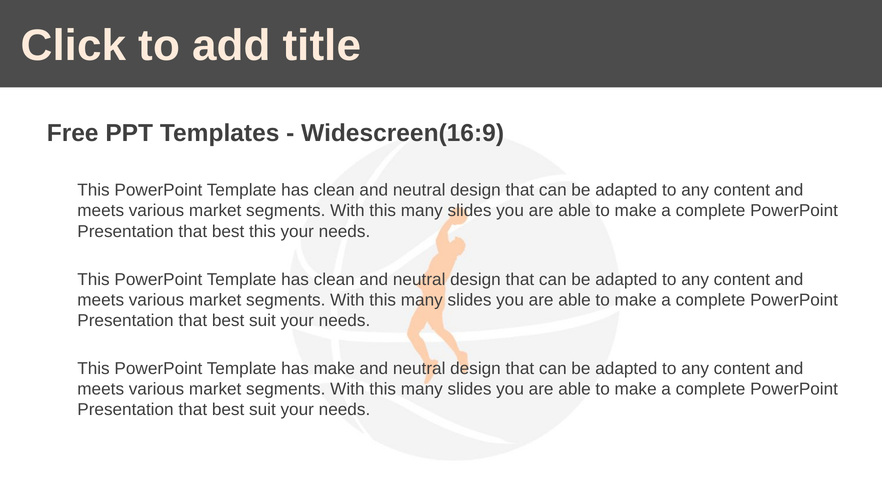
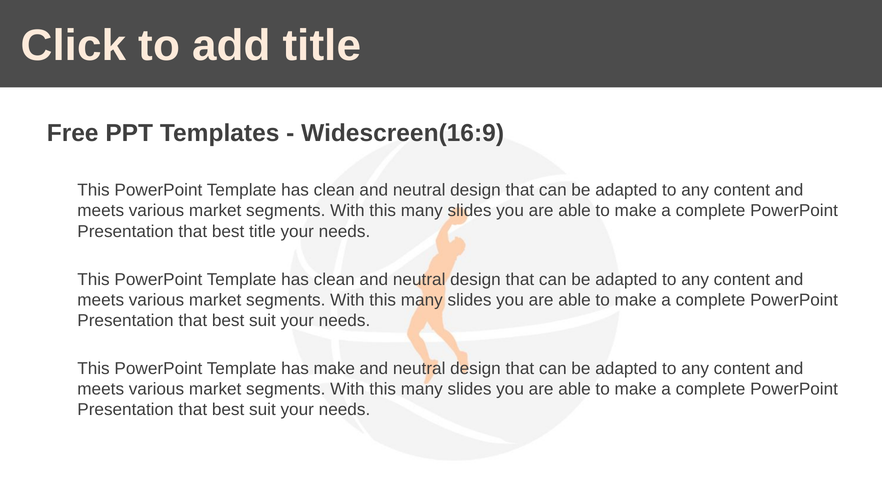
best this: this -> title
